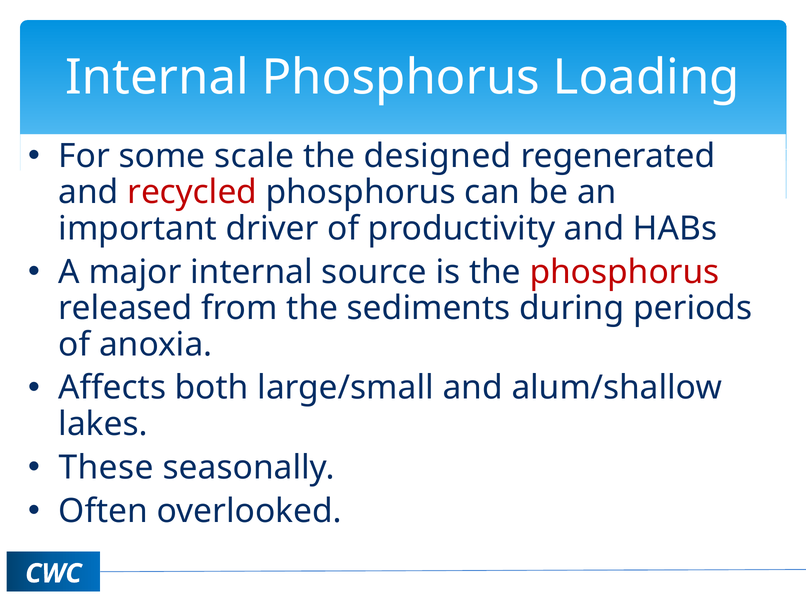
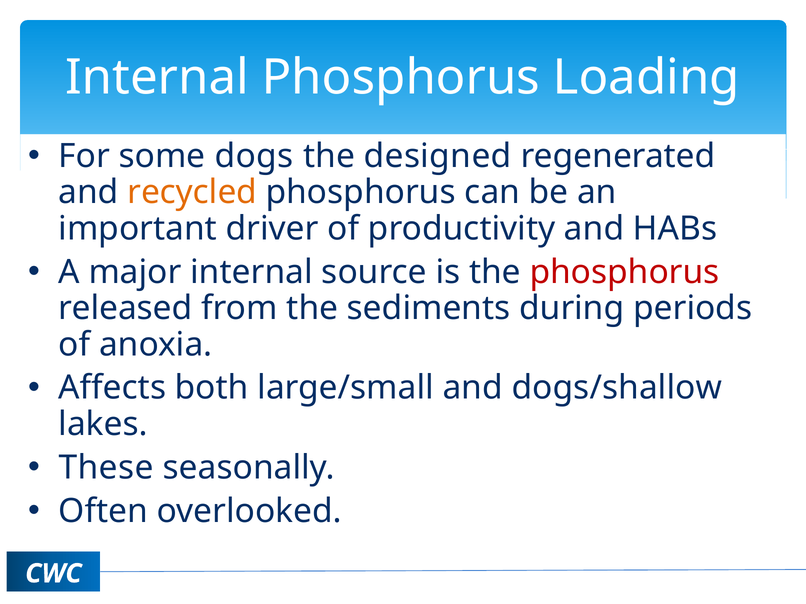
scale: scale -> dogs
recycled colour: red -> orange
alum/shallow: alum/shallow -> dogs/shallow
